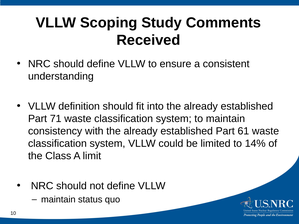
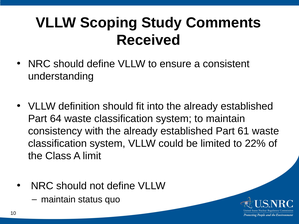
71: 71 -> 64
14%: 14% -> 22%
